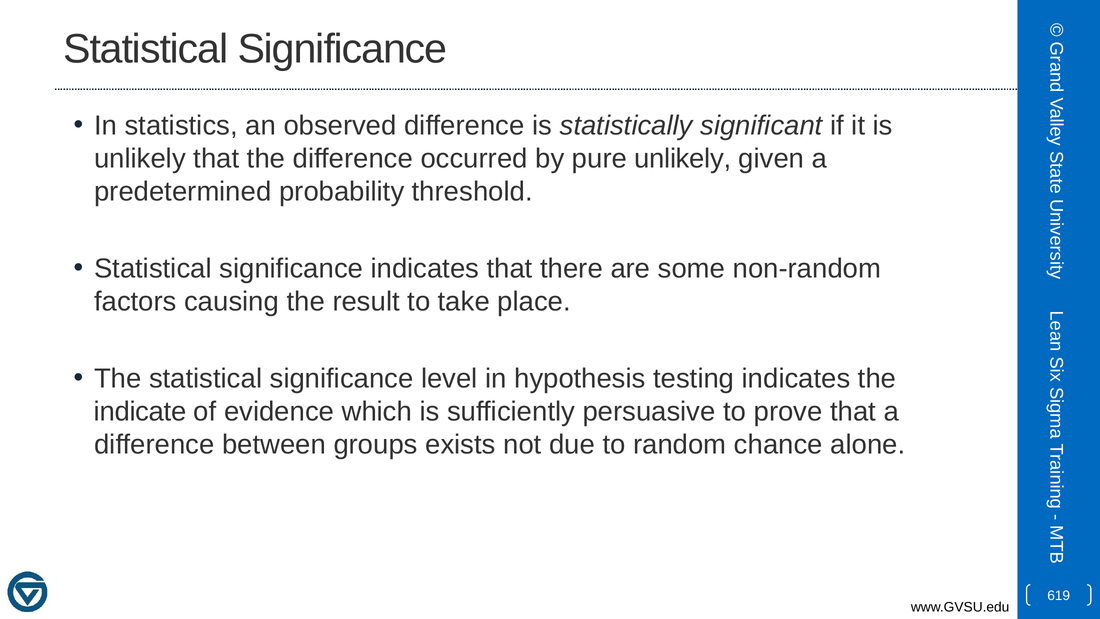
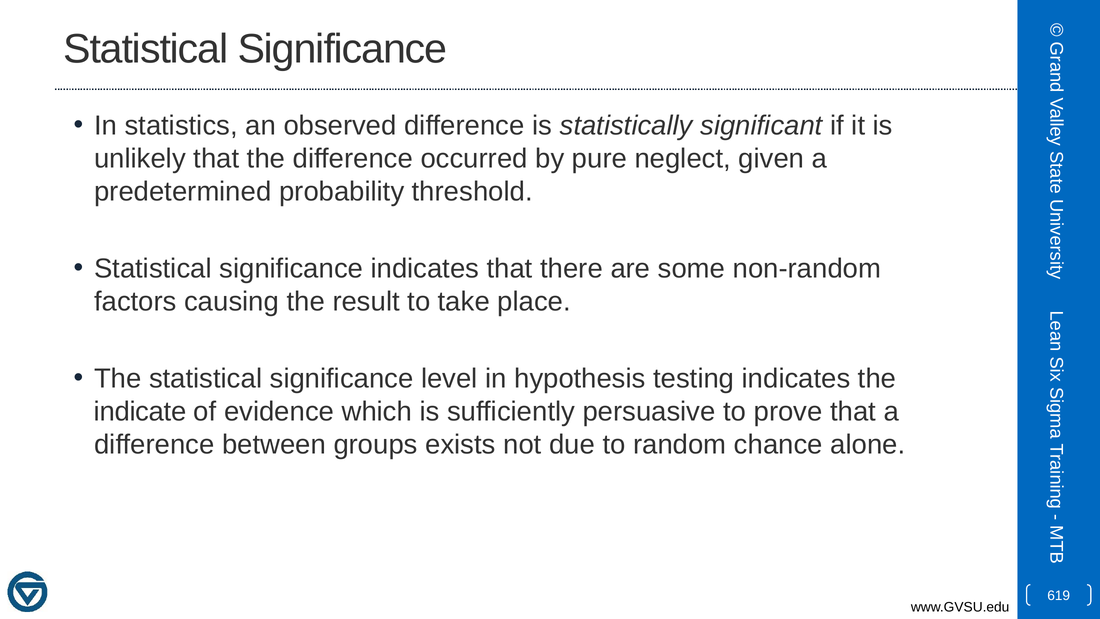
pure unlikely: unlikely -> neglect
